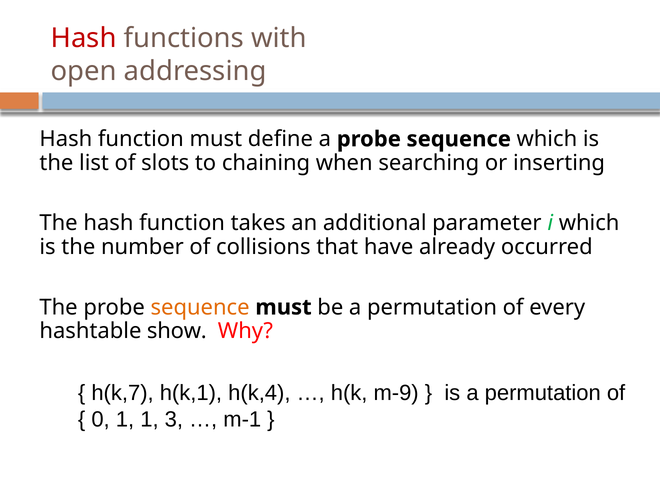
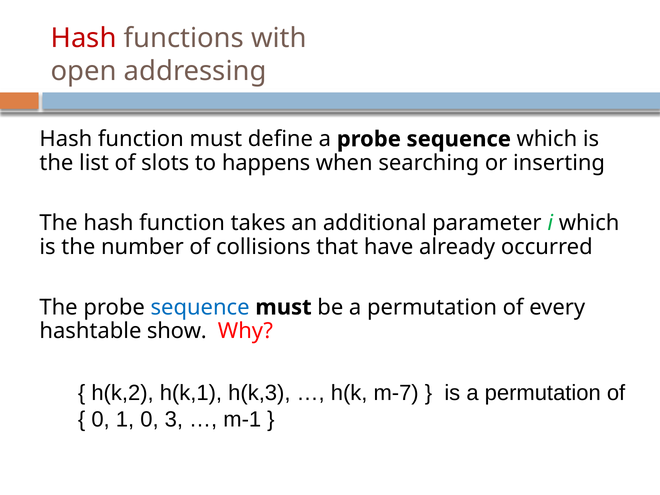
chaining: chaining -> happens
sequence at (200, 307) colour: orange -> blue
h(k,7: h(k,7 -> h(k,2
h(k,4: h(k,4 -> h(k,3
m-9: m-9 -> m-7
1 1: 1 -> 0
